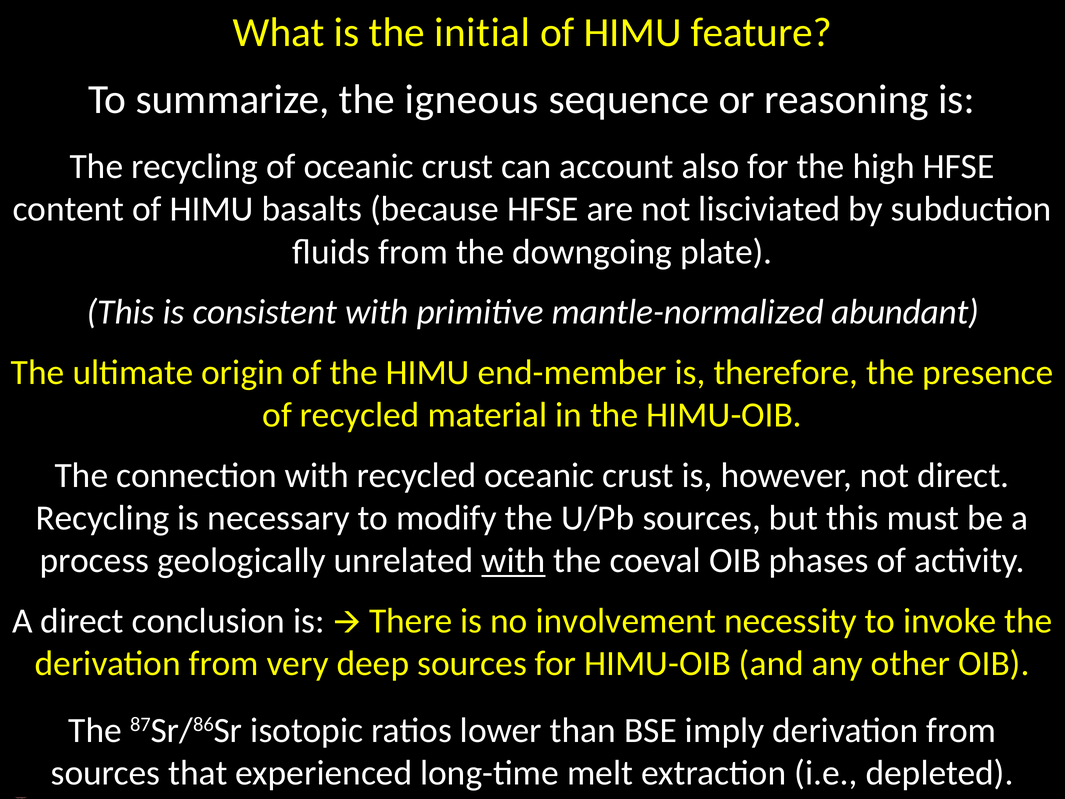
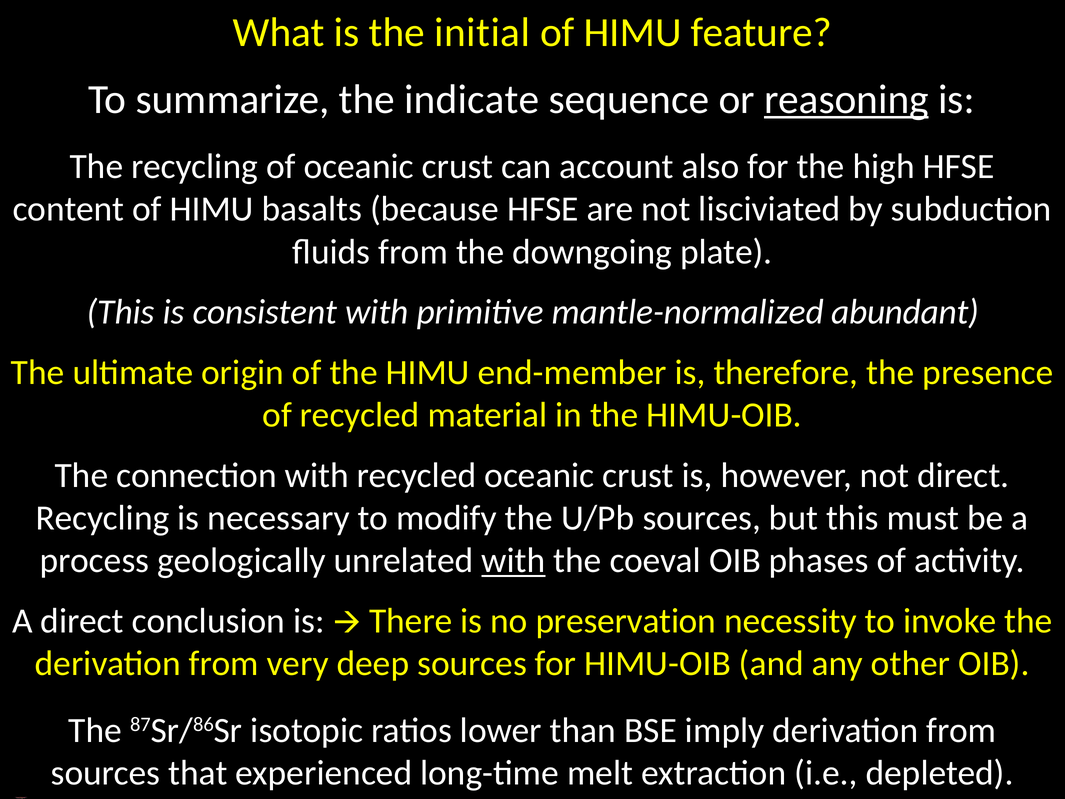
igneous: igneous -> indicate
reasoning underline: none -> present
involvement: involvement -> preservation
